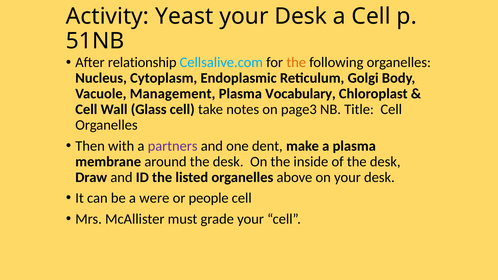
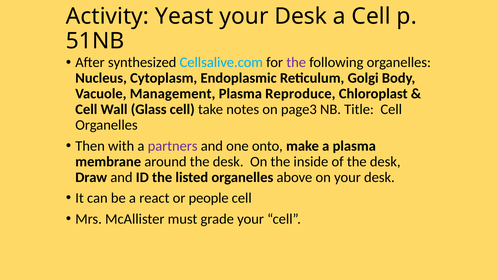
relationship: relationship -> synthesized
the at (296, 63) colour: orange -> purple
Vocabulary: Vocabulary -> Reproduce
dent: dent -> onto
were: were -> react
